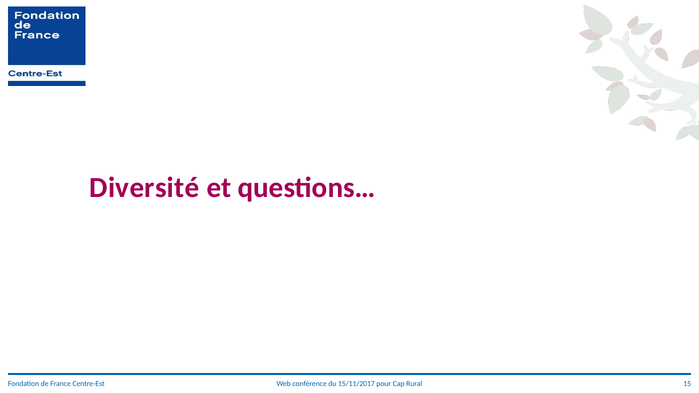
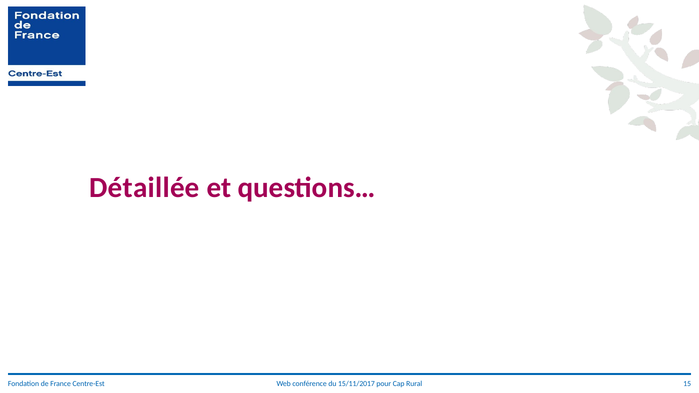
Diversité: Diversité -> Détaillée
